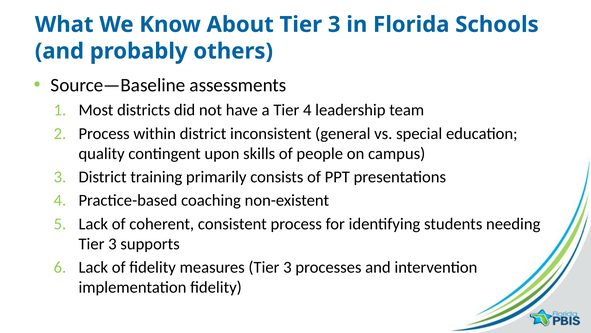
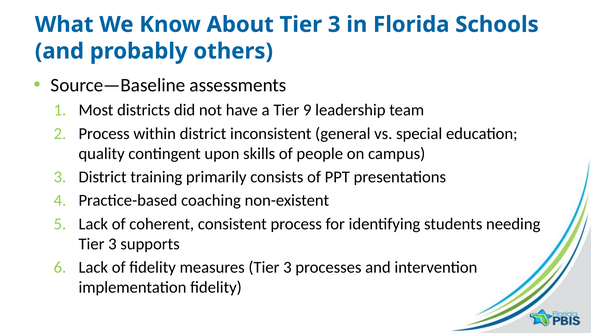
Tier 4: 4 -> 9
